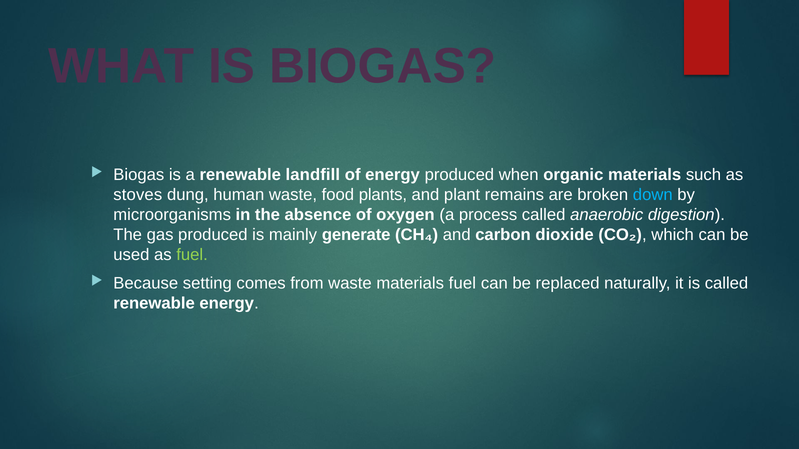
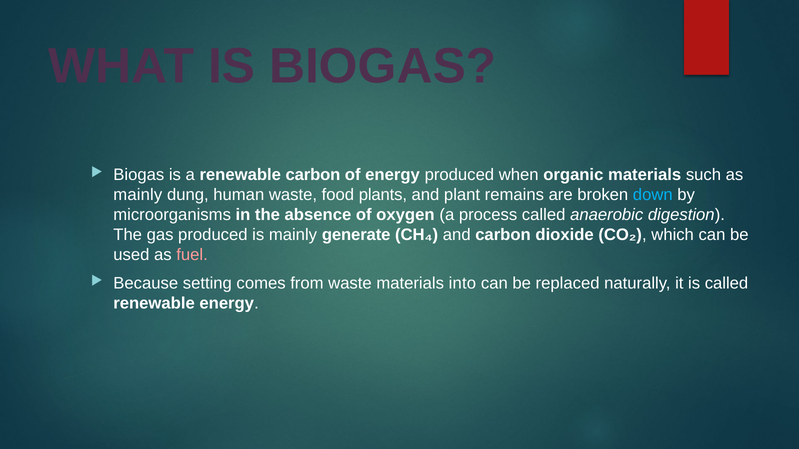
renewable landfill: landfill -> carbon
stoves at (138, 195): stoves -> mainly
fuel at (192, 255) colour: light green -> pink
materials fuel: fuel -> into
